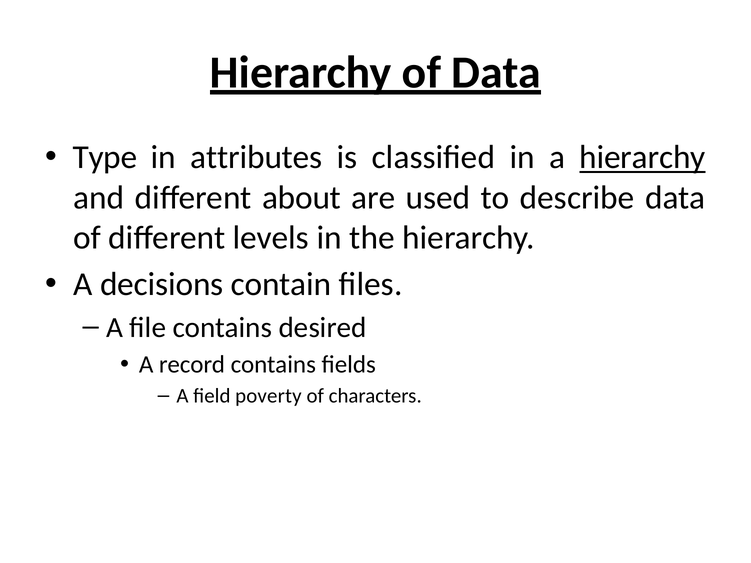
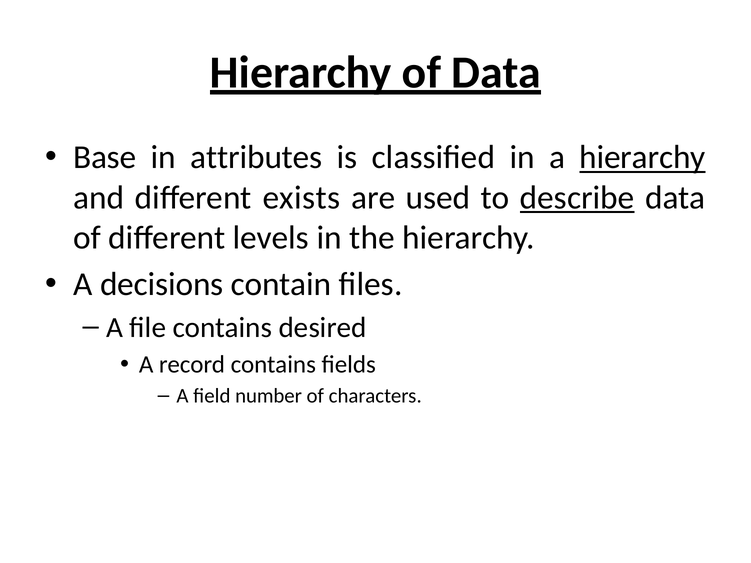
Type: Type -> Base
about: about -> exists
describe underline: none -> present
poverty: poverty -> number
